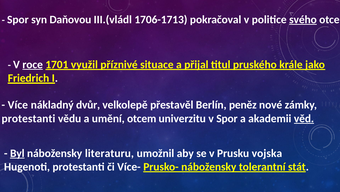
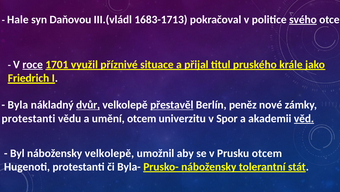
Spor at (18, 19): Spor -> Hale
1706-1713: 1706-1713 -> 1683-1713
Více: Více -> Byla
dvůr underline: none -> present
přestavěl underline: none -> present
Byl underline: present -> none
nábožensky literaturu: literaturu -> velkolepě
Prusku vojska: vojska -> otcem
Více-: Více- -> Byla-
